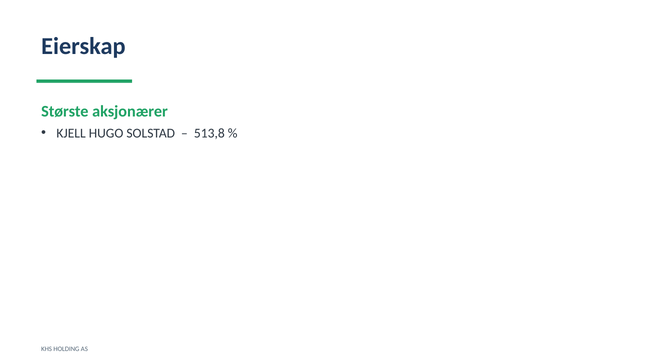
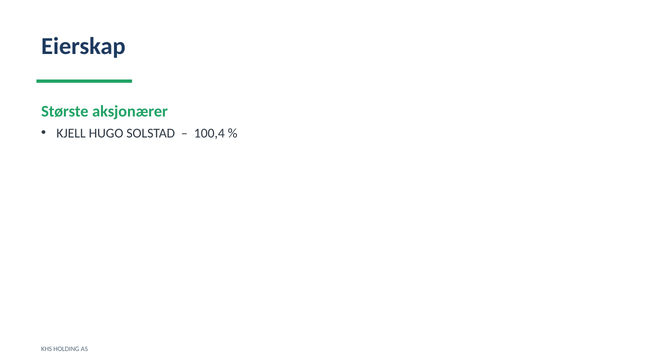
513,8: 513,8 -> 100,4
